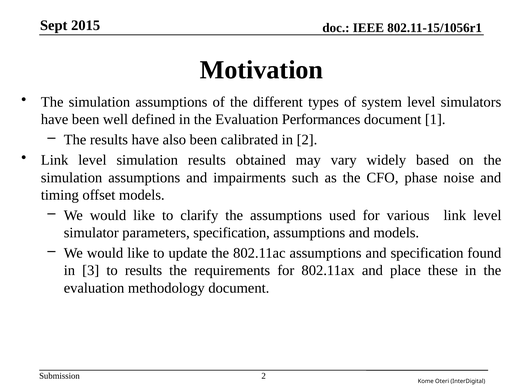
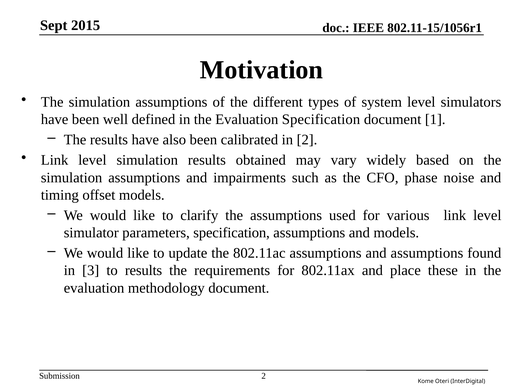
Evaluation Performances: Performances -> Specification
and specification: specification -> assumptions
